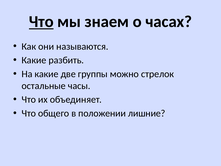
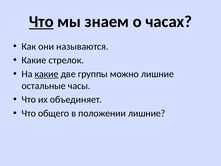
разбить: разбить -> стрелок
какие at (47, 74) underline: none -> present
можно стрелок: стрелок -> лишние
